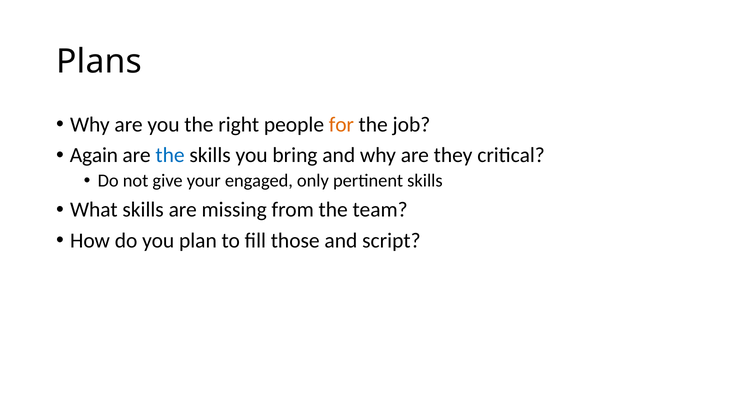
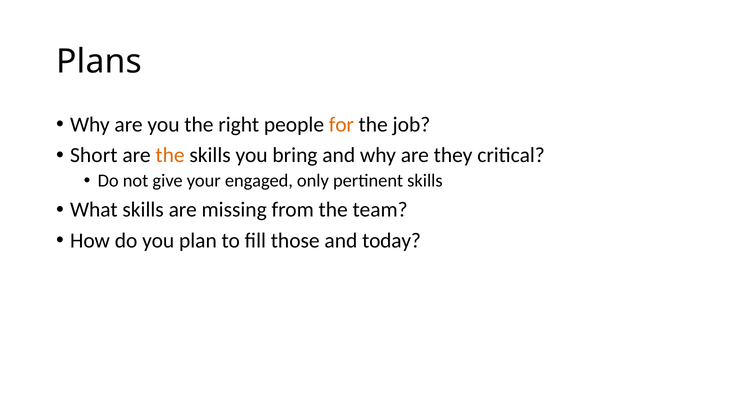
Again: Again -> Short
the at (170, 156) colour: blue -> orange
script: script -> today
